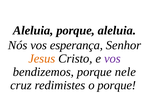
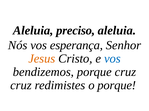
Aleluia porque: porque -> preciso
vos at (112, 59) colour: purple -> blue
porque nele: nele -> cruz
